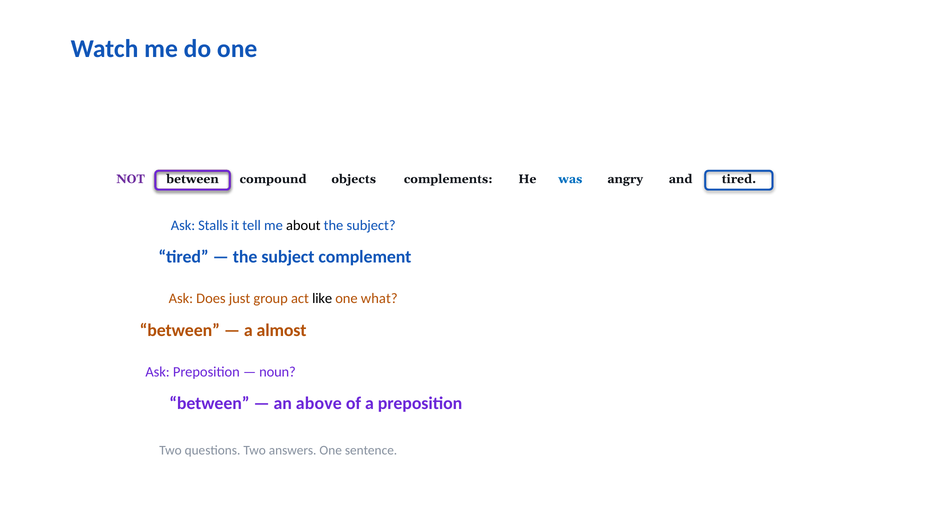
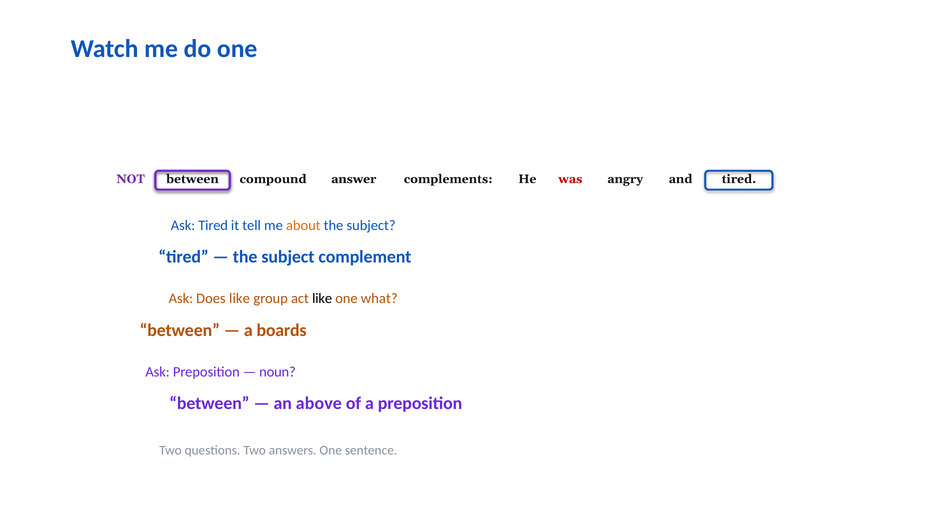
objects: objects -> answer
was colour: blue -> red
Ask Stalls: Stalls -> Tired
about colour: black -> orange
Does just: just -> like
almost: almost -> boards
